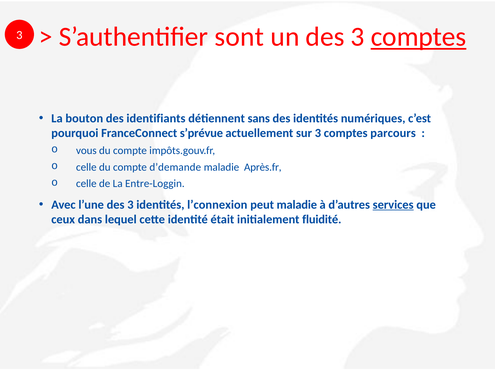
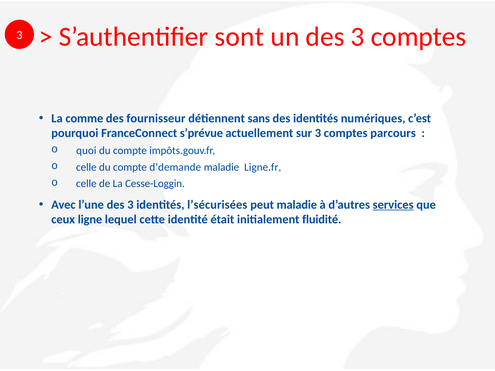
comptes at (419, 37) underline: present -> none
bouton: bouton -> comme
identifiants: identifiants -> fournisseur
vous: vous -> quoi
Après.fr: Après.fr -> Ligne.fr
Entre-Loggin: Entre-Loggin -> Cesse-Loggin
l’connexion: l’connexion -> l’sécurisées
dans: dans -> ligne
